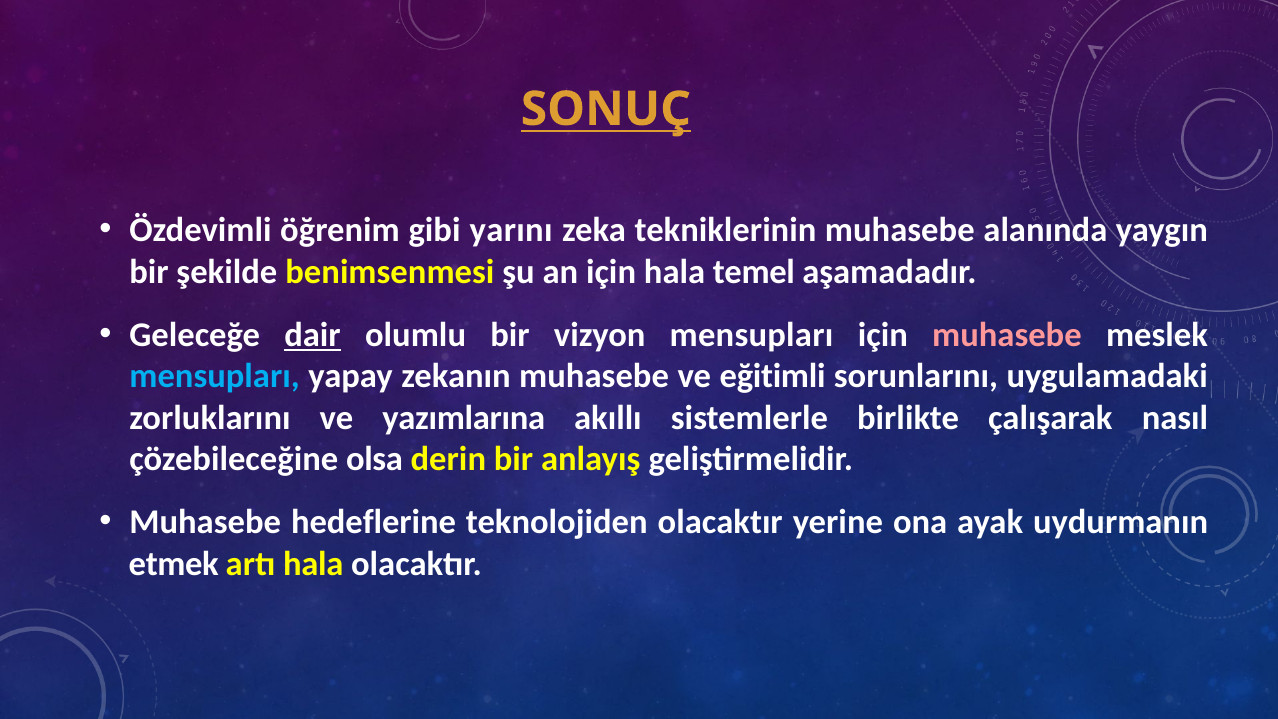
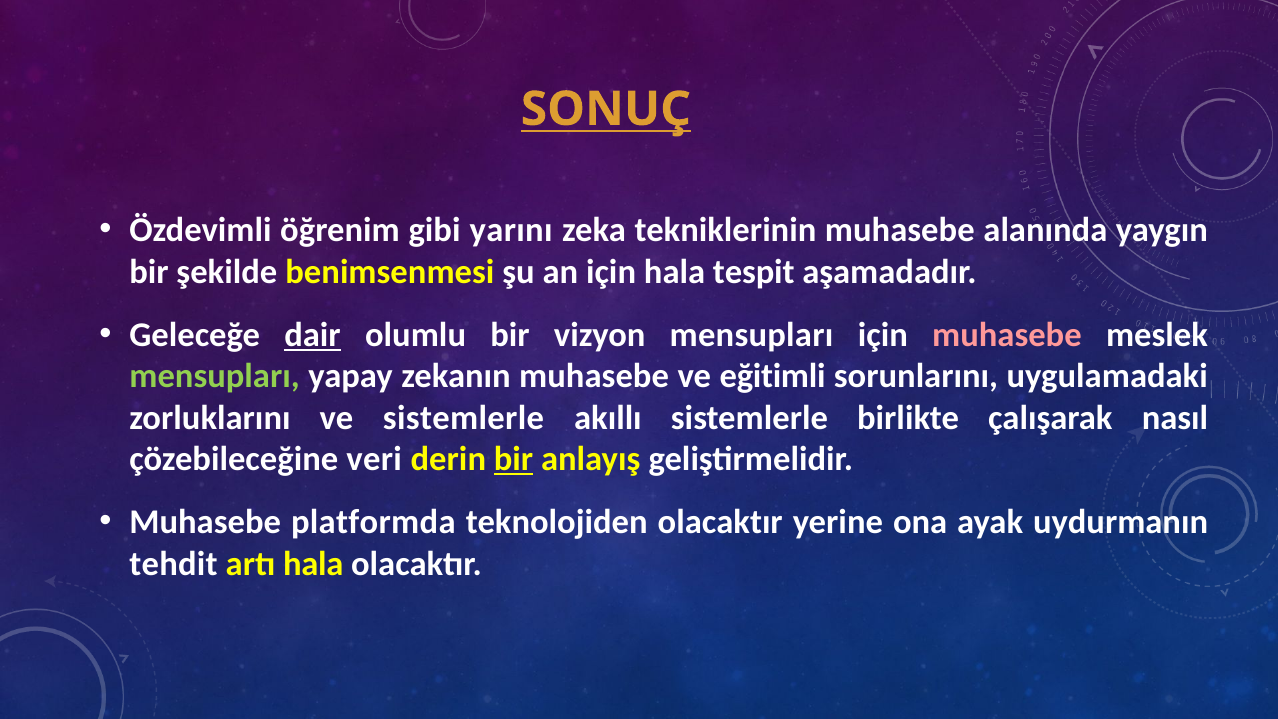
temel: temel -> tespit
mensupları at (215, 376) colour: light blue -> light green
ve yazımlarına: yazımlarına -> sistemlerle
olsa: olsa -> veri
bir at (514, 459) underline: none -> present
hedeflerine: hedeflerine -> platformda
etmek: etmek -> tehdit
